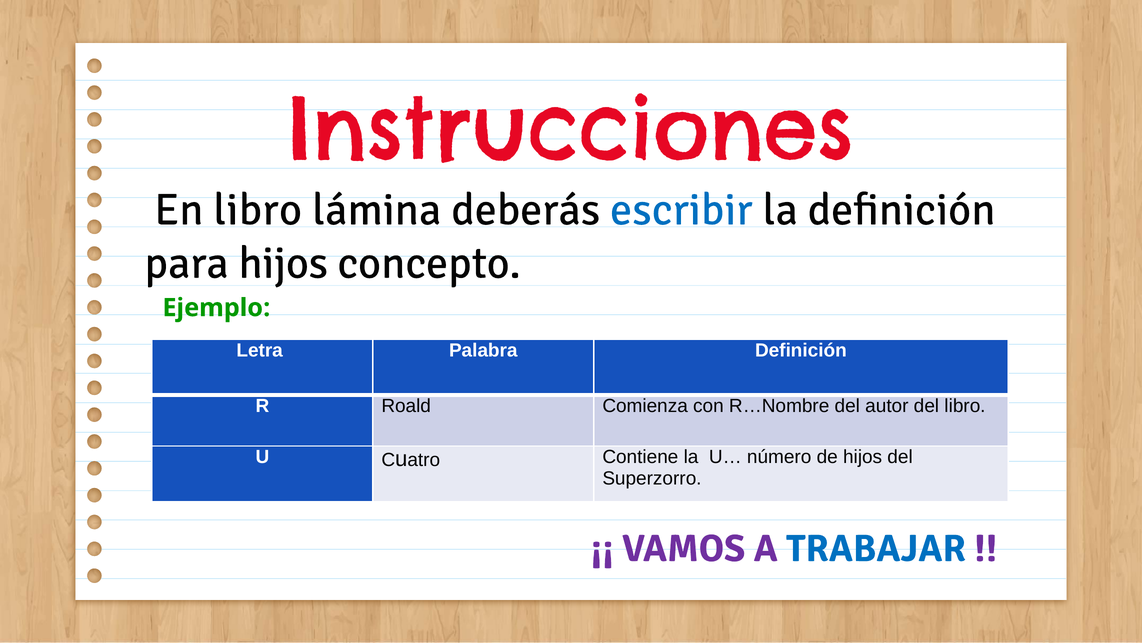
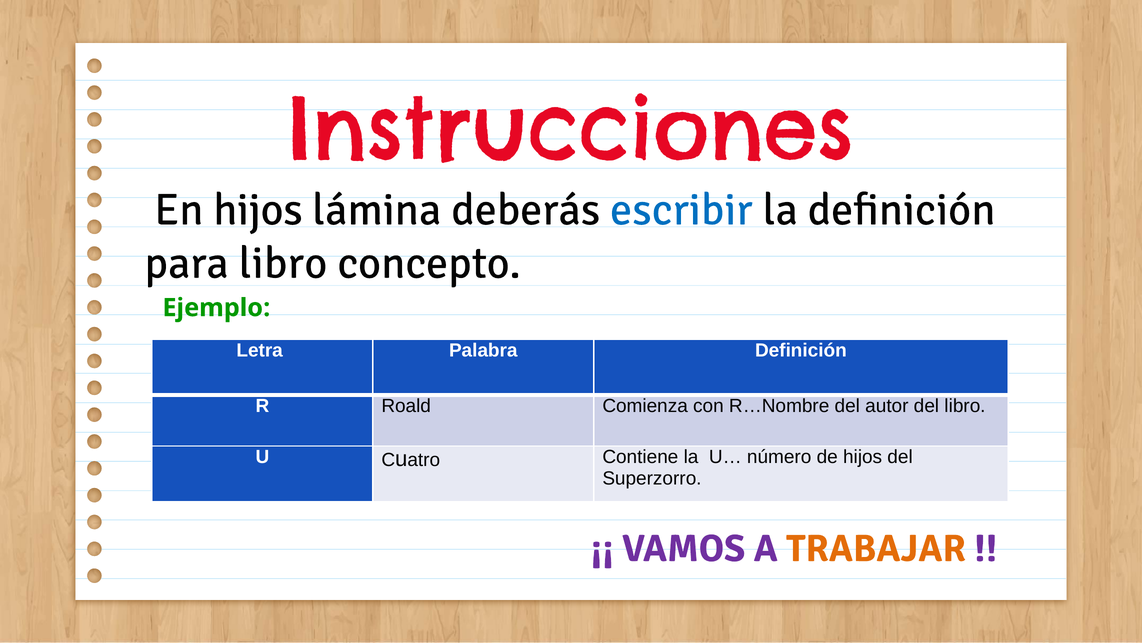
En libro: libro -> hijos
para hijos: hijos -> libro
TRABAJAR colour: blue -> orange
